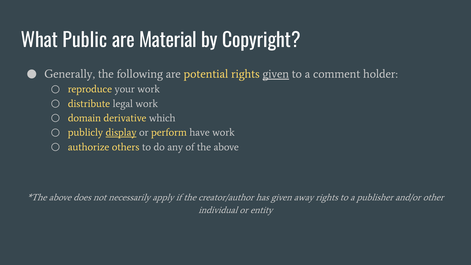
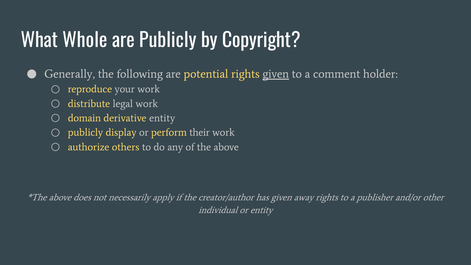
Public: Public -> Whole
are Material: Material -> Publicly
derivative which: which -> entity
display underline: present -> none
have: have -> their
